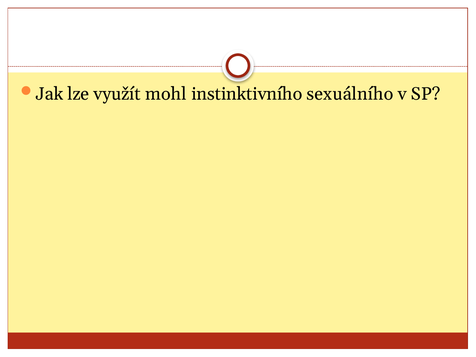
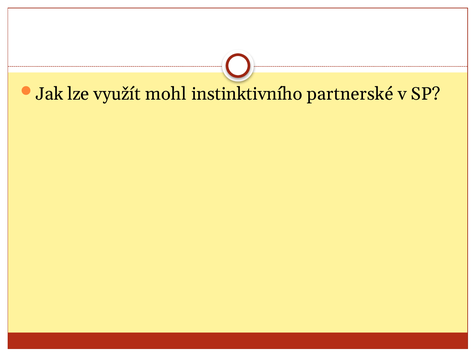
sexuálního: sexuálního -> partnerské
